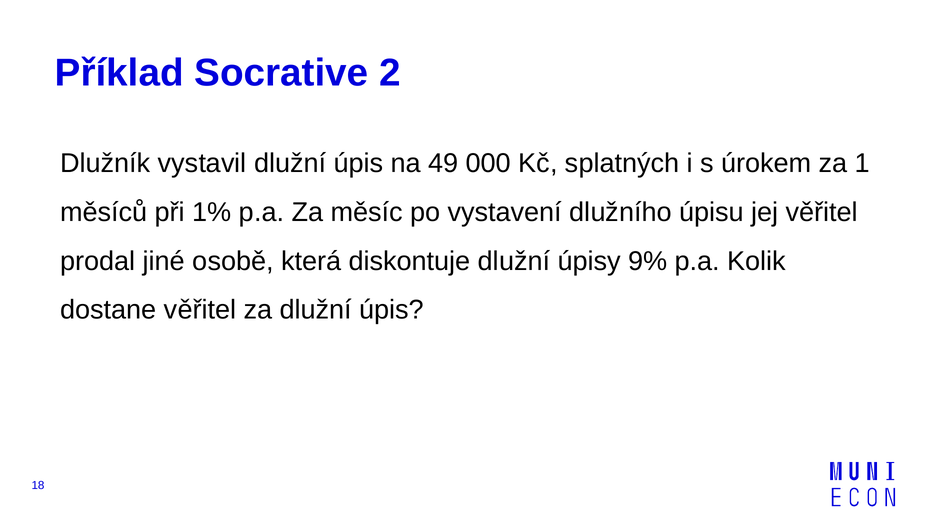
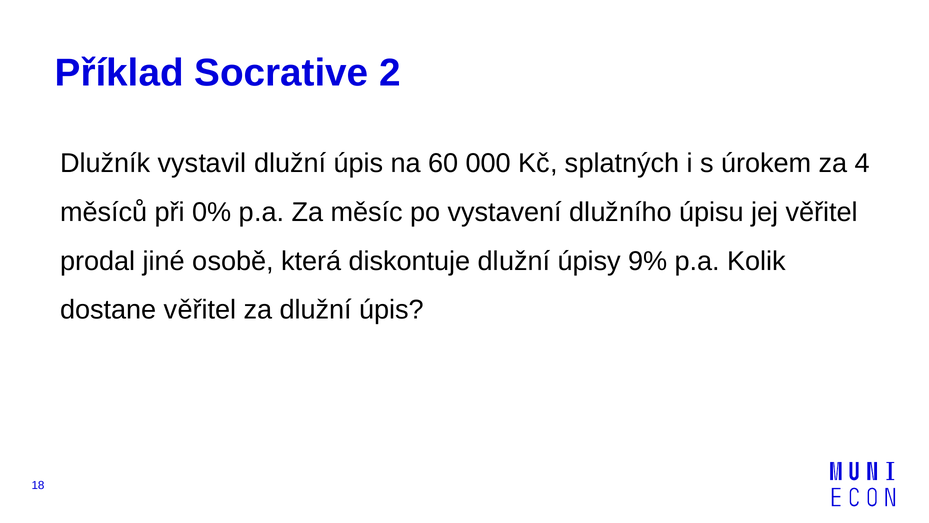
49: 49 -> 60
1: 1 -> 4
1%: 1% -> 0%
